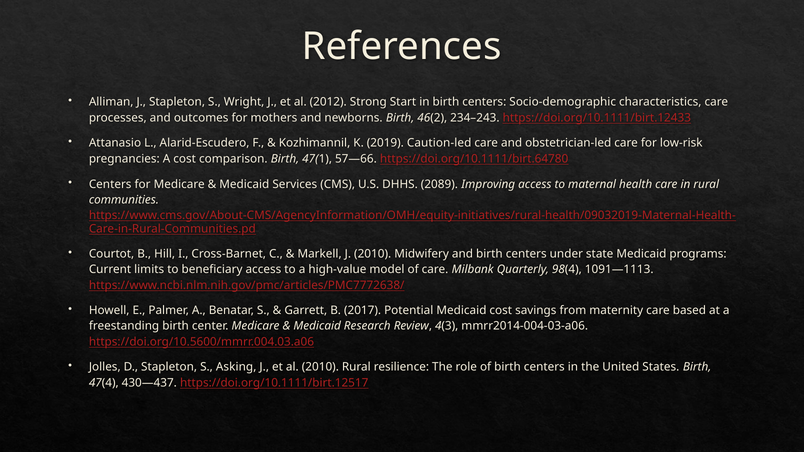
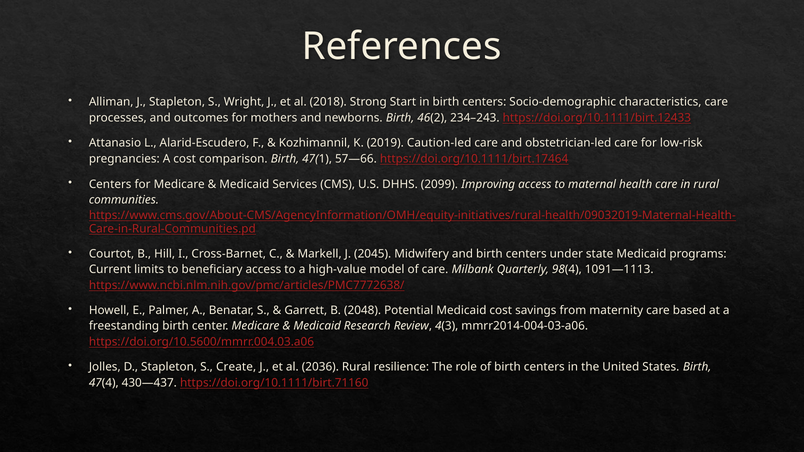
2012: 2012 -> 2018
https://doi.org/10.1111/birt.64780: https://doi.org/10.1111/birt.64780 -> https://doi.org/10.1111/birt.17464
2089: 2089 -> 2099
J 2010: 2010 -> 2045
2017: 2017 -> 2048
Asking: Asking -> Create
al 2010: 2010 -> 2036
https://doi.org/10.1111/birt.12517: https://doi.org/10.1111/birt.12517 -> https://doi.org/10.1111/birt.71160
